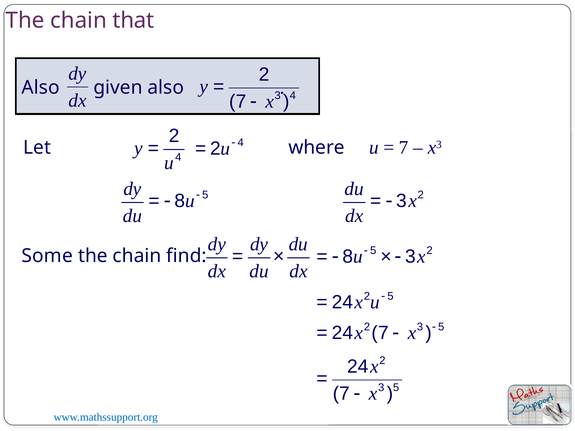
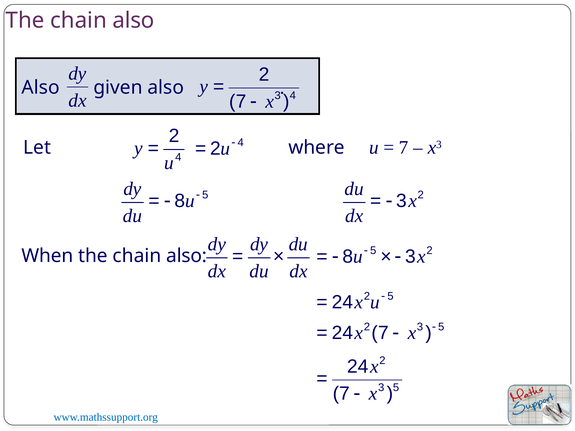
that at (133, 20): that -> also
Some: Some -> When
find at (186, 256): find -> also
